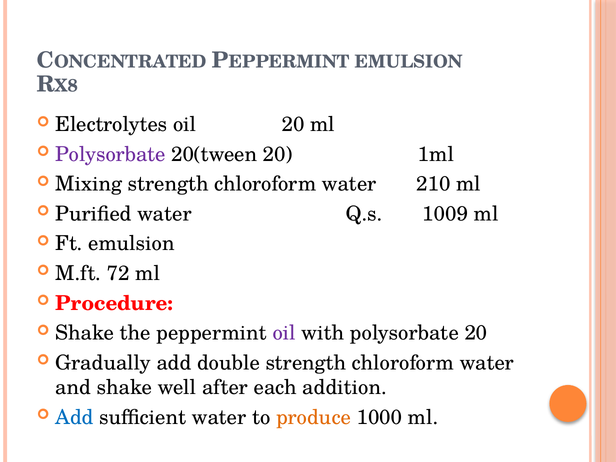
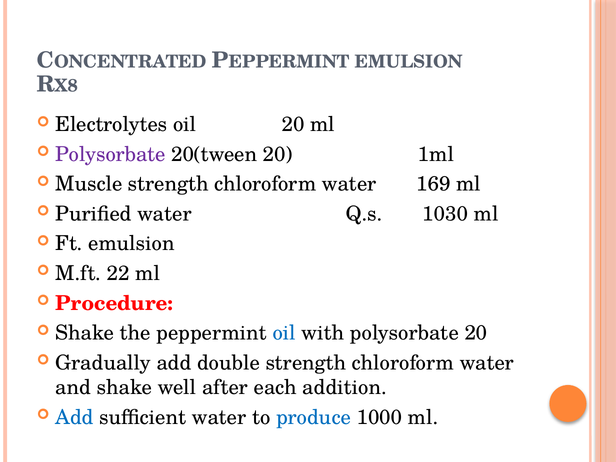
Mixing: Mixing -> Muscle
210: 210 -> 169
1009: 1009 -> 1030
72: 72 -> 22
oil at (284, 333) colour: purple -> blue
produce colour: orange -> blue
